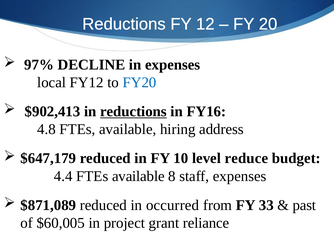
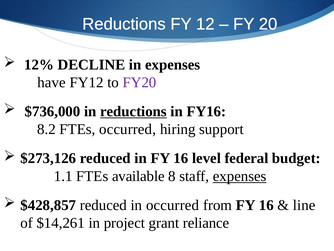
97%: 97% -> 12%
local: local -> have
FY20 colour: blue -> purple
$902,413: $902,413 -> $736,000
4.8: 4.8 -> 8.2
available at (128, 129): available -> occurred
address: address -> support
$647,179: $647,179 -> $273,126
in FY 10: 10 -> 16
reduce: reduce -> federal
4.4: 4.4 -> 1.1
expenses at (240, 176) underline: none -> present
$871,089: $871,089 -> $428,857
from FY 33: 33 -> 16
past: past -> line
$60,005: $60,005 -> $14,261
